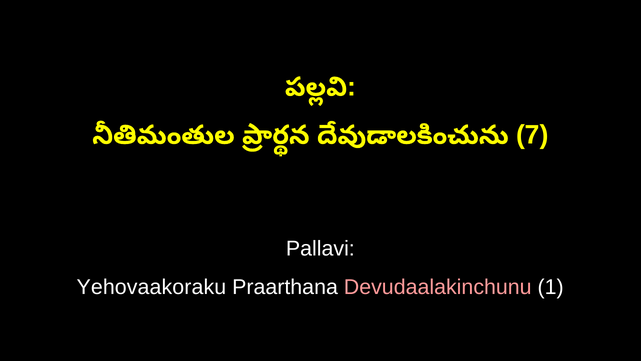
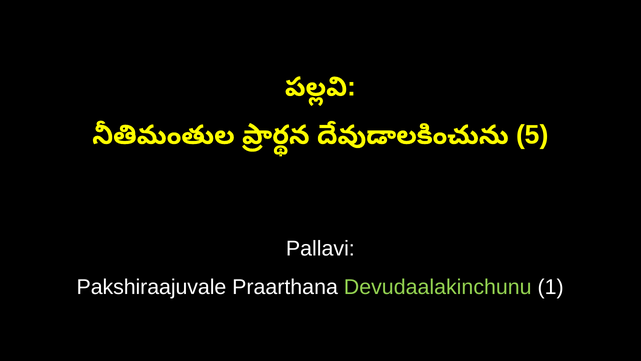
7: 7 -> 5
Yehovaakoraku: Yehovaakoraku -> Pakshiraajuvale
Devudaalakinchunu colour: pink -> light green
